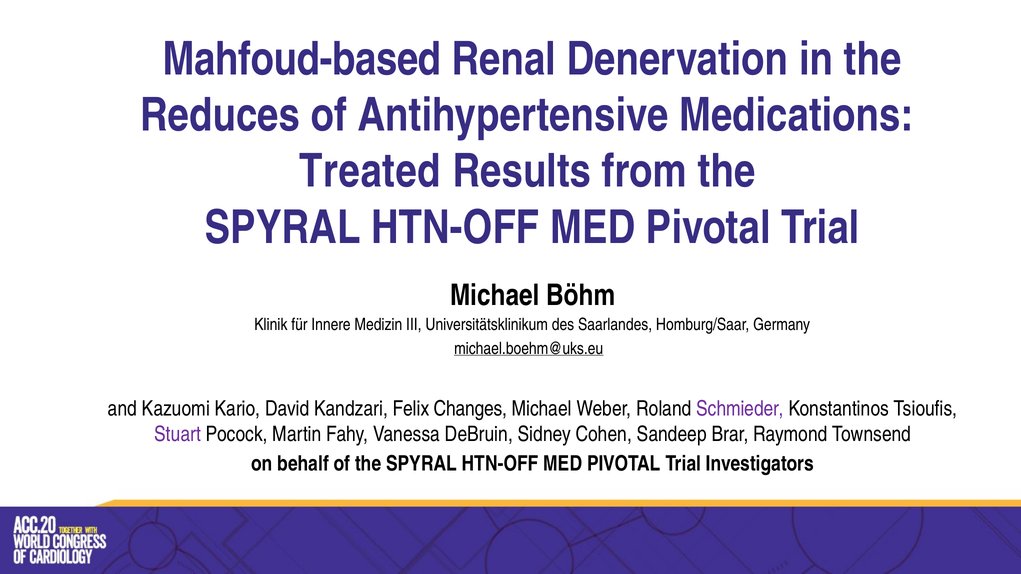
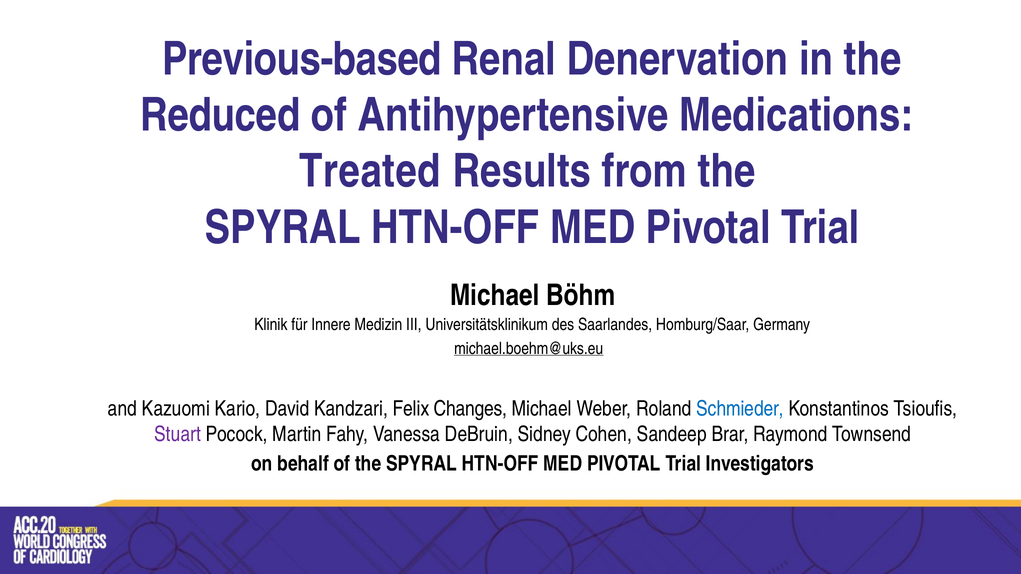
Mahfoud-based: Mahfoud-based -> Previous-based
Reduces: Reduces -> Reduced
Schmieder colour: purple -> blue
